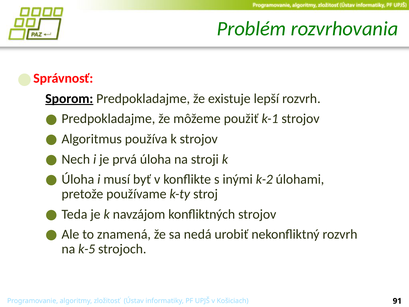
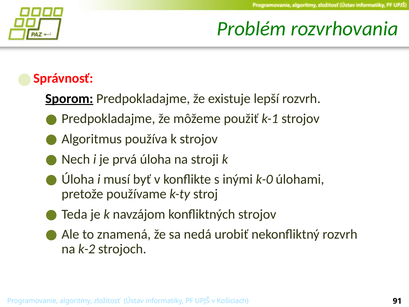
k-2: k-2 -> k-0
k-5: k-5 -> k-2
